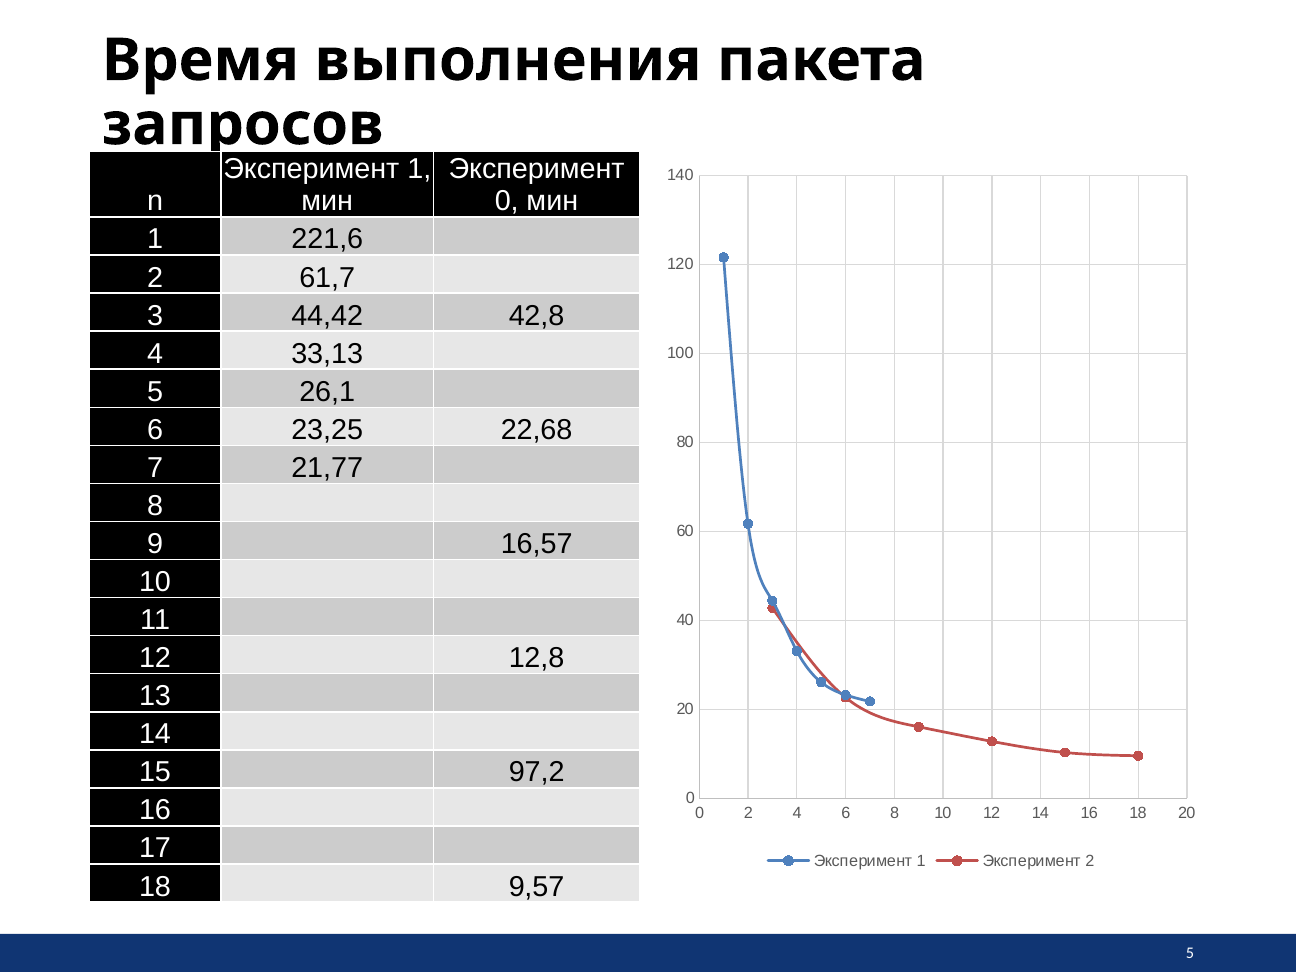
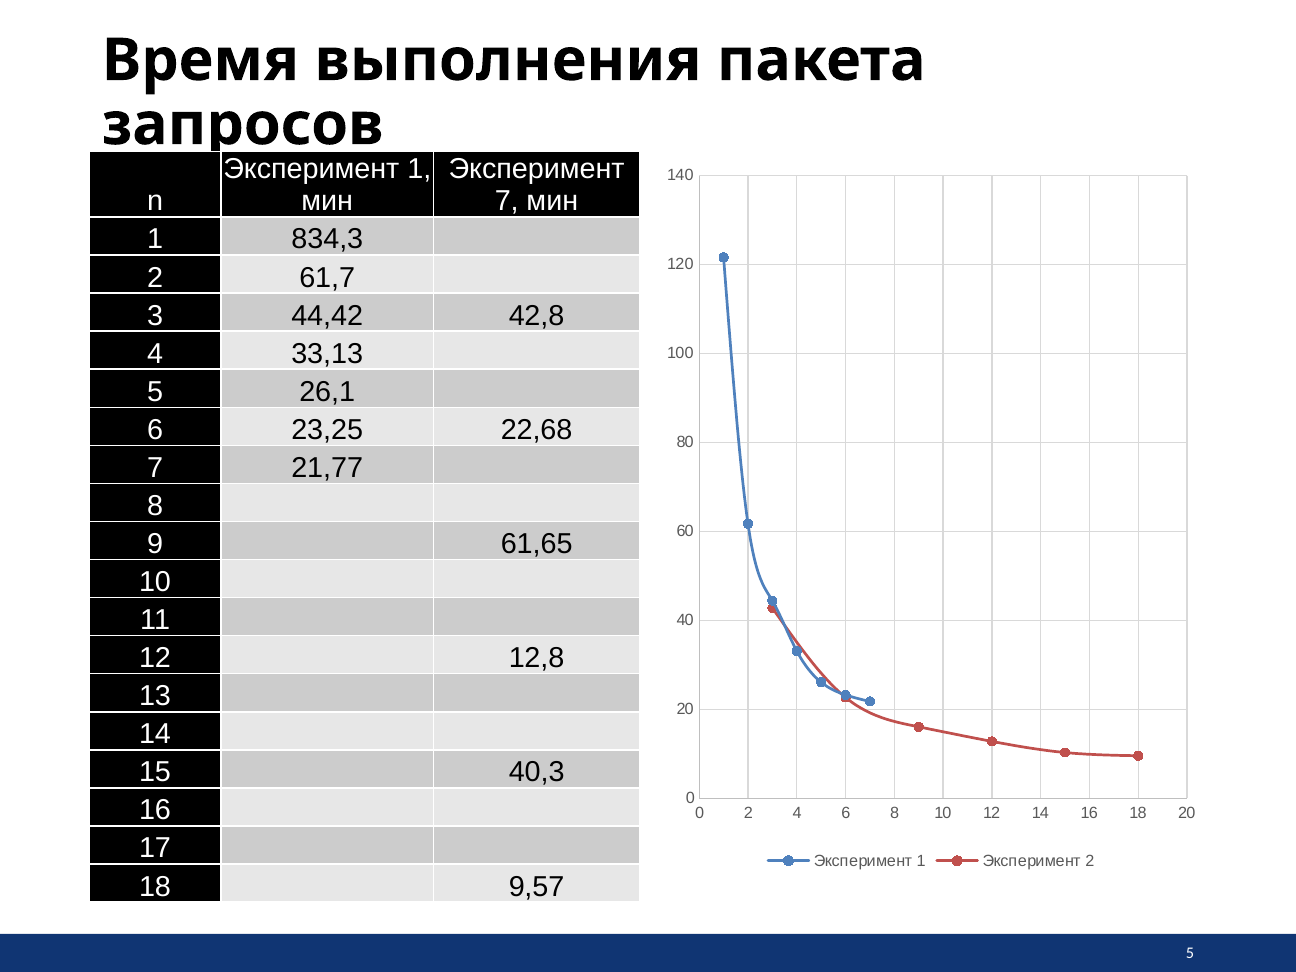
0 at (507, 201): 0 -> 7
221,6: 221,6 -> 834,3
16,57: 16,57 -> 61,65
97,2: 97,2 -> 40,3
